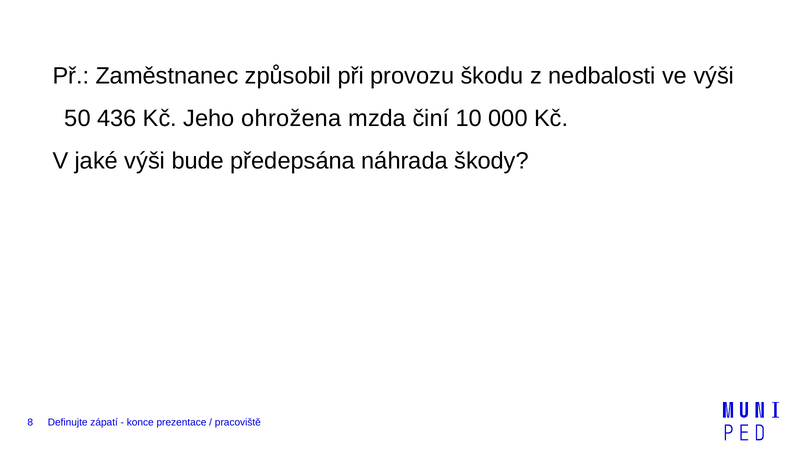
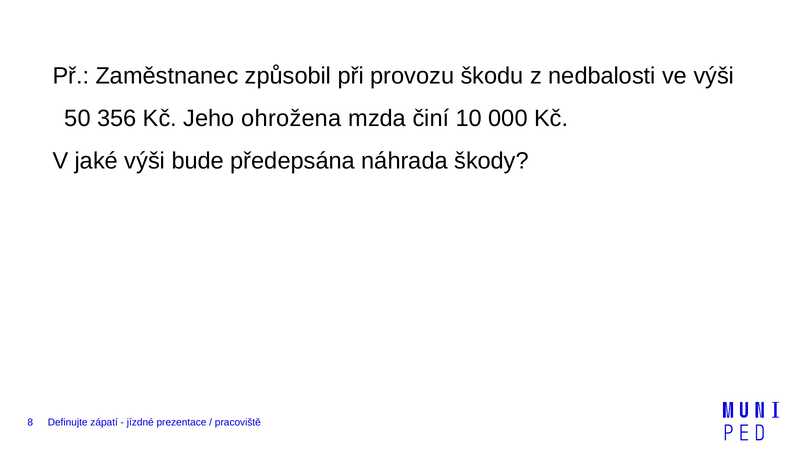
436: 436 -> 356
konce: konce -> jízdné
